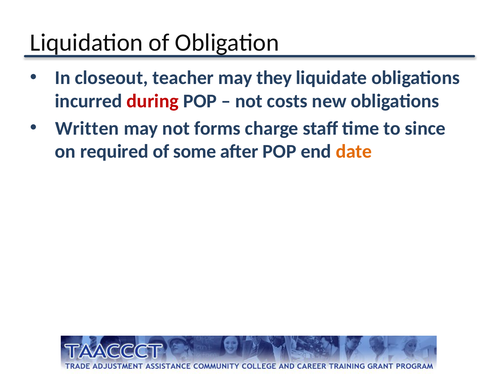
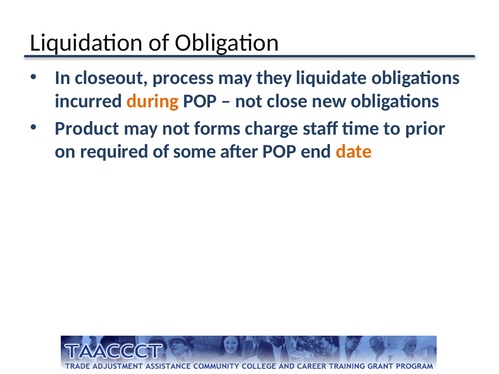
teacher: teacher -> process
during colour: red -> orange
costs: costs -> close
Written: Written -> Product
since: since -> prior
